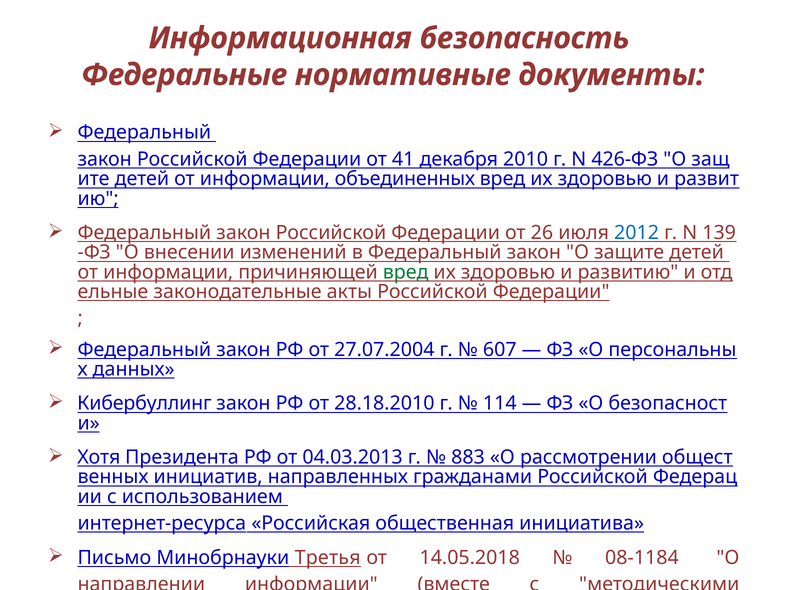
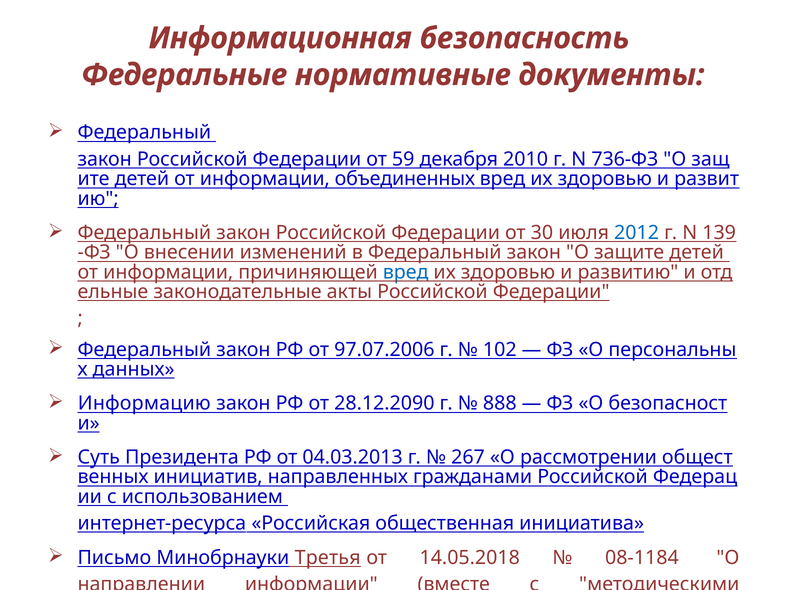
41: 41 -> 59
426-ФЗ: 426-ФЗ -> 736-ФЗ
26: 26 -> 30
вред at (406, 272) colour: green -> blue
27.07.2004: 27.07.2004 -> 97.07.2006
607: 607 -> 102
Кибербуллинг: Кибербуллинг -> Информацию
28.18.2010: 28.18.2010 -> 28.12.2090
114: 114 -> 888
Хотя: Хотя -> Суть
883: 883 -> 267
